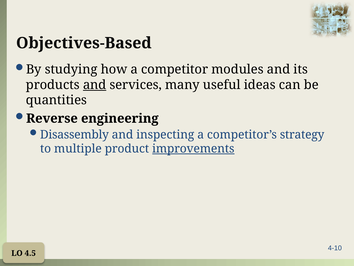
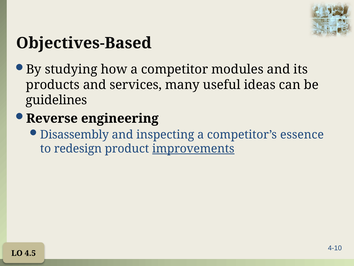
and at (95, 85) underline: present -> none
quantities: quantities -> guidelines
strategy: strategy -> essence
multiple: multiple -> redesign
